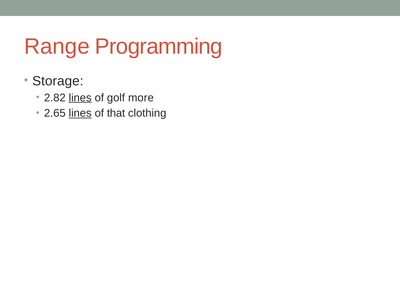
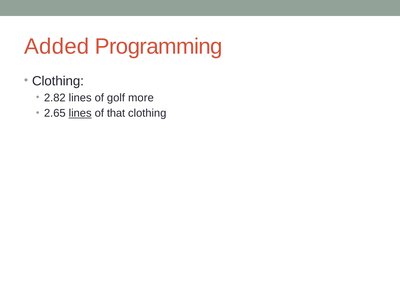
Range: Range -> Added
Storage at (58, 81): Storage -> Clothing
lines at (80, 98) underline: present -> none
